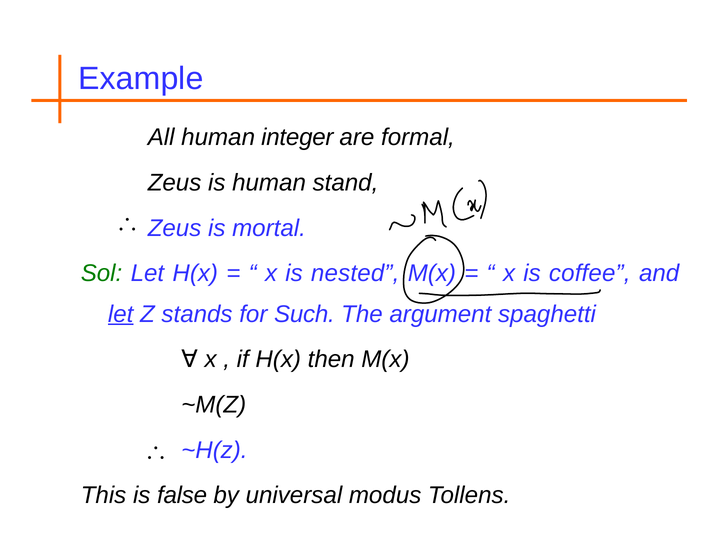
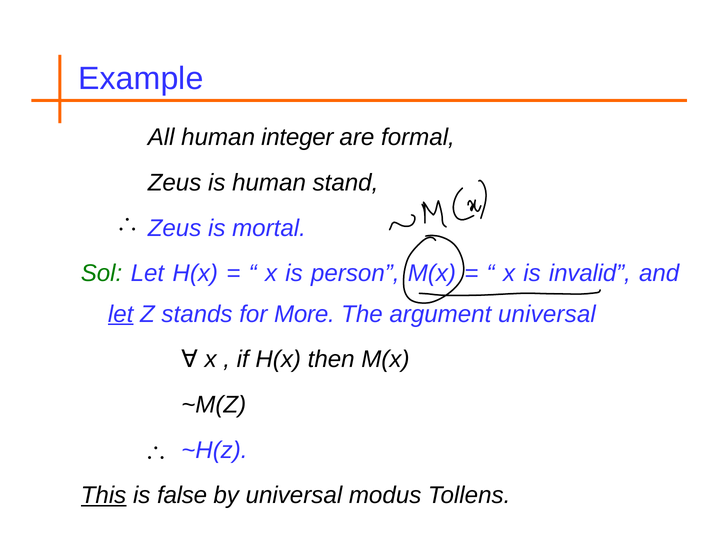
nested: nested -> person
coffee: coffee -> invalid
Such: Such -> More
argument spaghetti: spaghetti -> universal
This underline: none -> present
